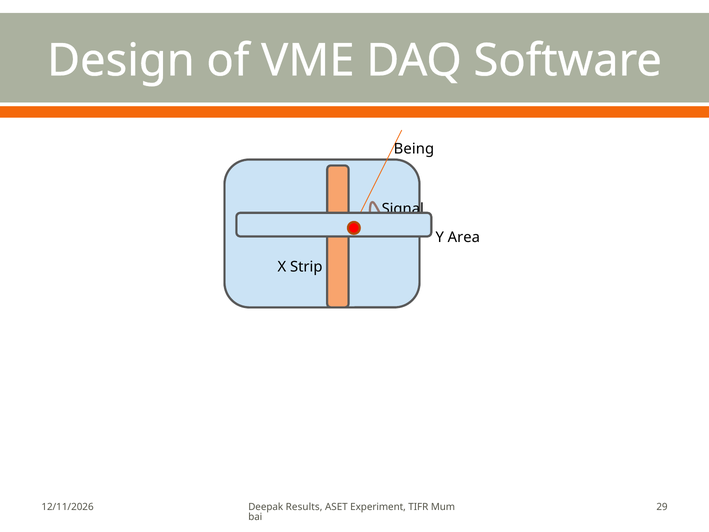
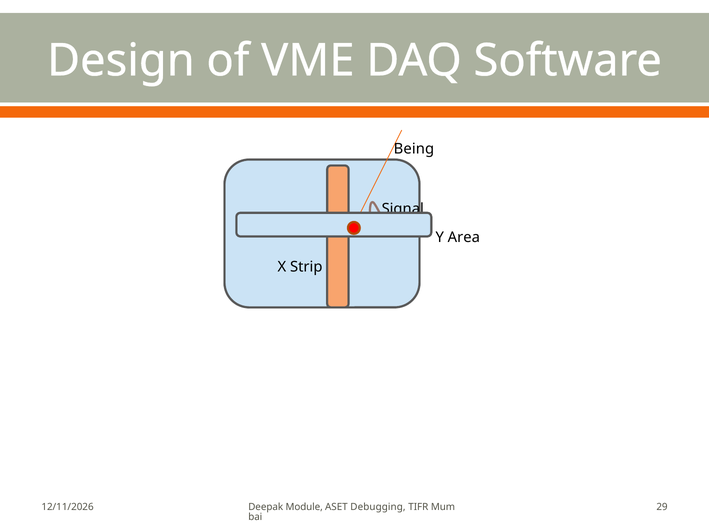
Results: Results -> Module
Experiment: Experiment -> Debugging
